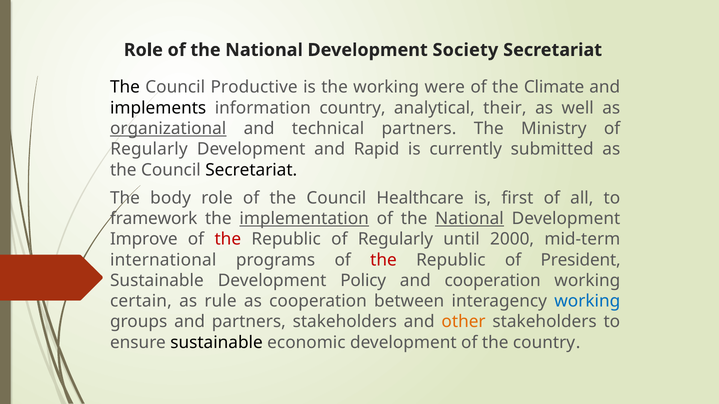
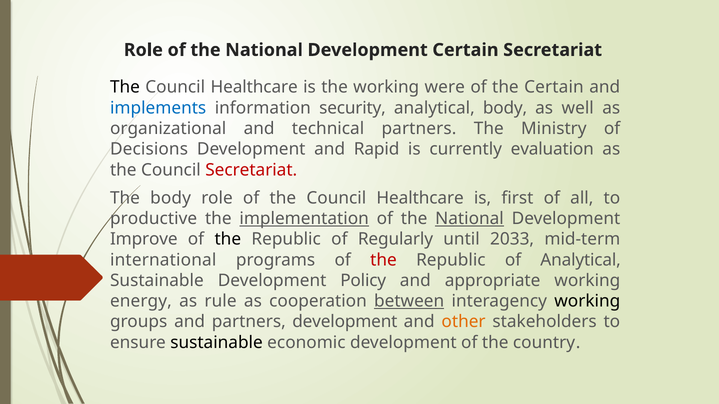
Development Society: Society -> Certain
Productive at (254, 87): Productive -> Healthcare
the Climate: Climate -> Certain
implements colour: black -> blue
information country: country -> security
analytical their: their -> body
organizational underline: present -> none
Regularly at (149, 149): Regularly -> Decisions
submitted: submitted -> evaluation
Secretariat at (251, 170) colour: black -> red
framework: framework -> productive
the at (228, 240) colour: red -> black
2000: 2000 -> 2033
of President: President -> Analytical
and cooperation: cooperation -> appropriate
certain: certain -> energy
between underline: none -> present
working at (587, 301) colour: blue -> black
partners stakeholders: stakeholders -> development
